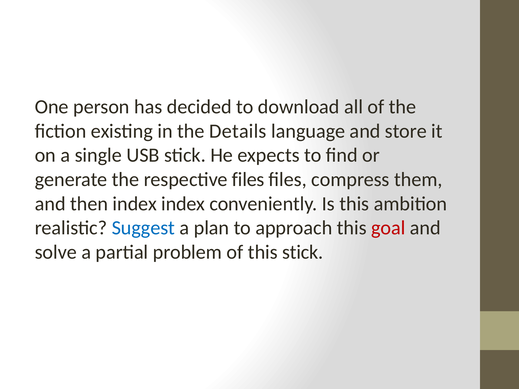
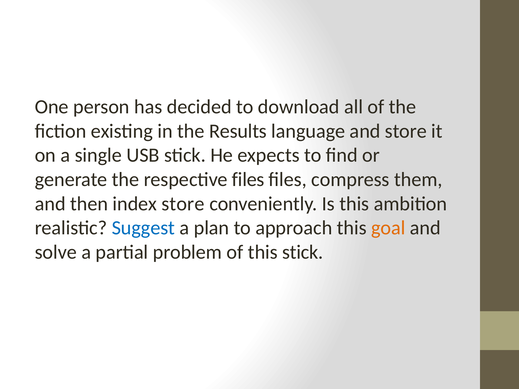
Details: Details -> Results
index index: index -> store
goal colour: red -> orange
